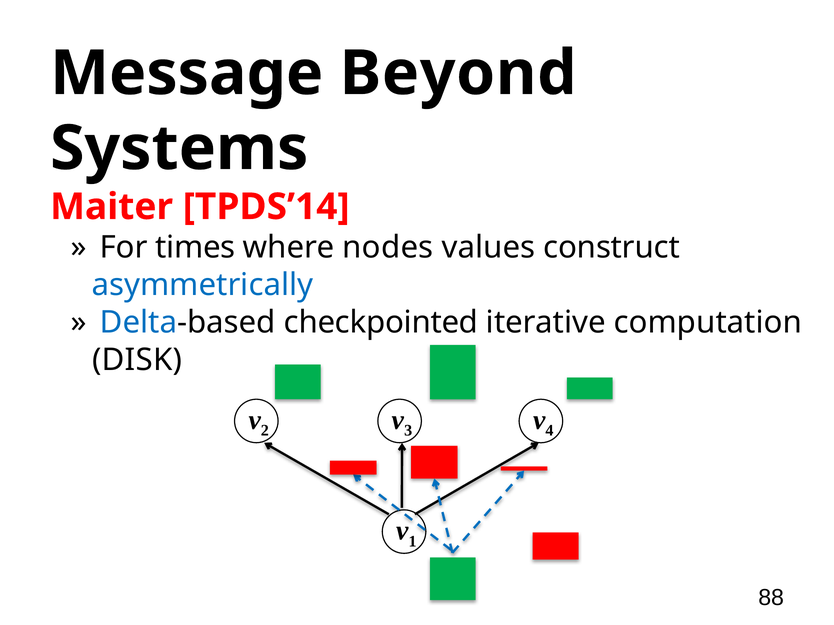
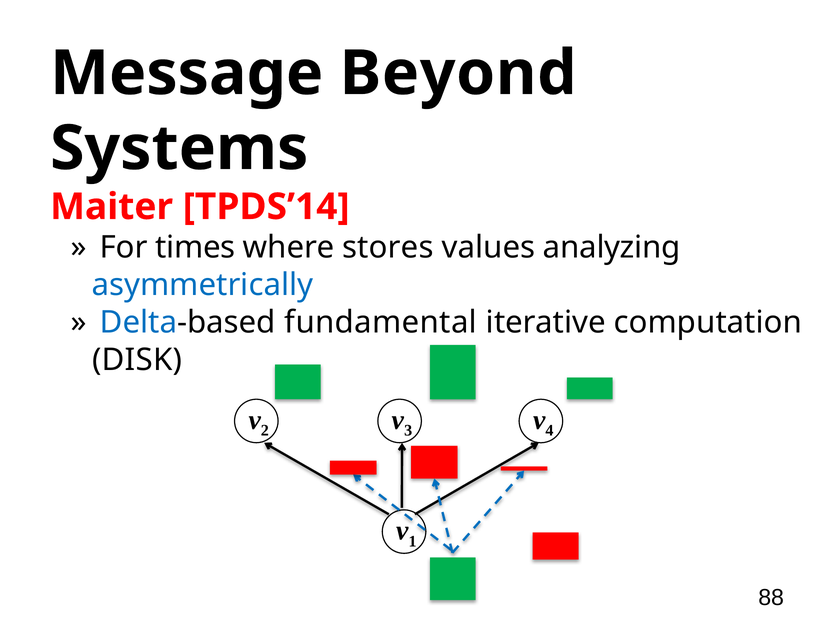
nodes: nodes -> stores
construct: construct -> analyzing
checkpointed: checkpointed -> fundamental
